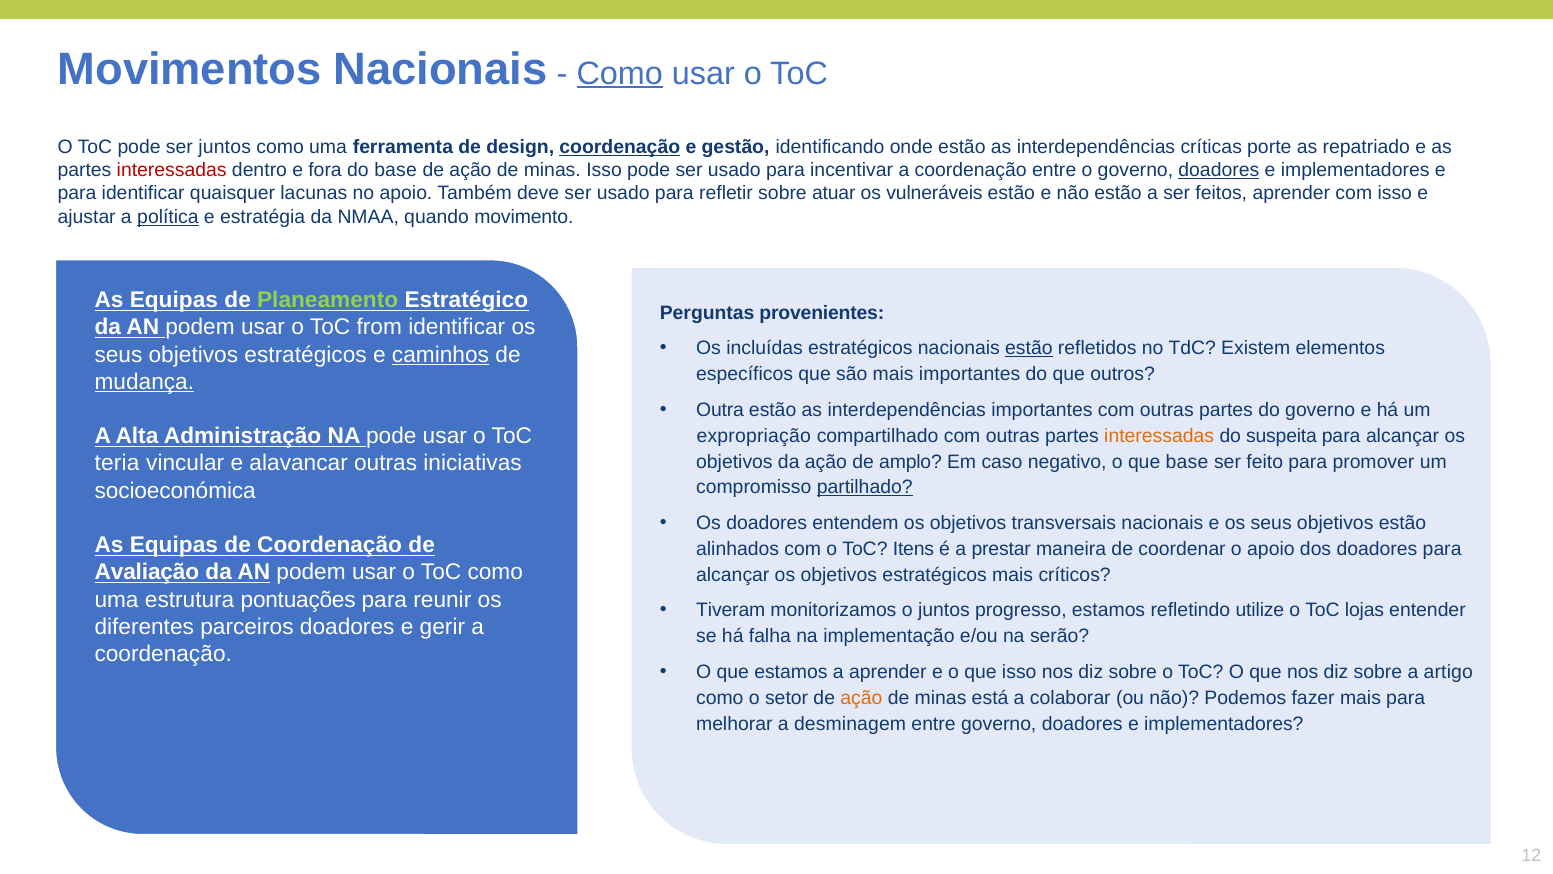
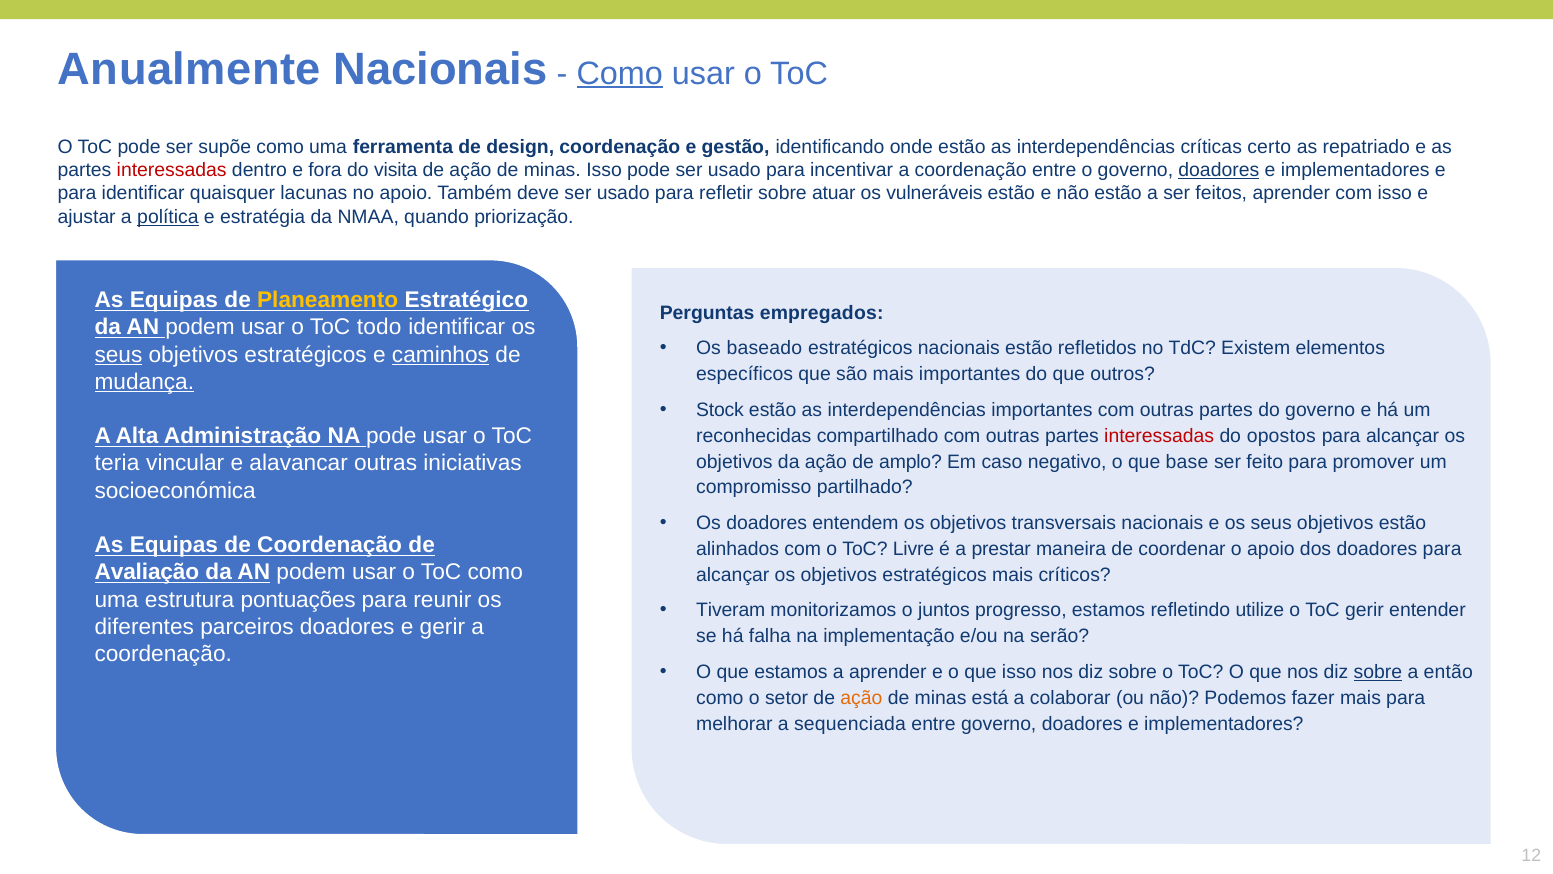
Movimentos: Movimentos -> Anualmente
ser juntos: juntos -> supõe
coordenação at (620, 147) underline: present -> none
porte: porte -> certo
do base: base -> visita
movimento: movimento -> priorização
Planeamento colour: light green -> yellow
provenientes: provenientes -> empregados
from: from -> todo
incluídas: incluídas -> baseado
estão at (1029, 348) underline: present -> none
seus at (118, 355) underline: none -> present
Outra: Outra -> Stock
expropriação: expropriação -> reconhecidas
interessadas at (1159, 436) colour: orange -> red
suspeita: suspeita -> opostos
partilhado underline: present -> none
Itens: Itens -> Livre
ToC lojas: lojas -> gerir
sobre at (1378, 672) underline: none -> present
artigo: artigo -> então
desminagem: desminagem -> sequenciada
